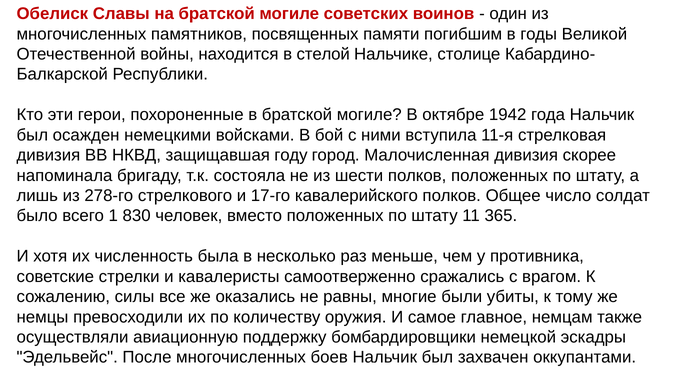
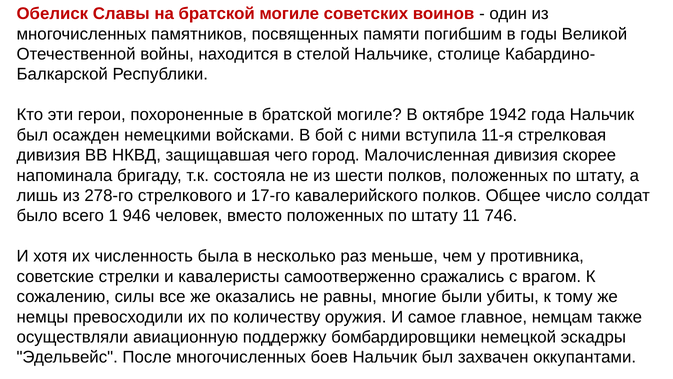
году: году -> чего
830: 830 -> 946
365: 365 -> 746
